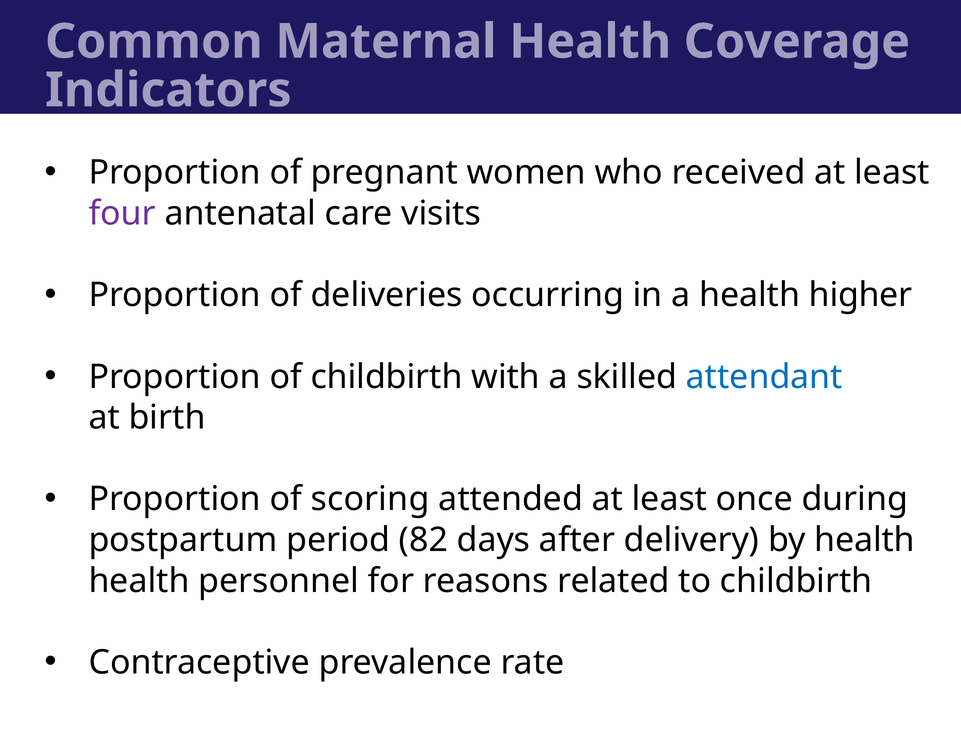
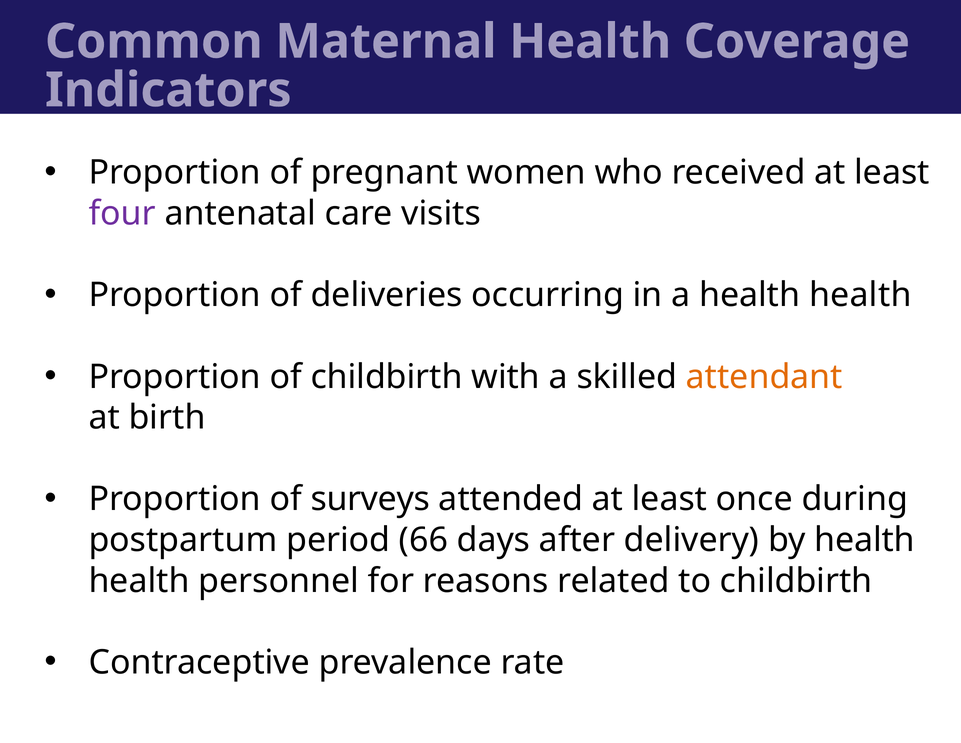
a health higher: higher -> health
attendant colour: blue -> orange
scoring: scoring -> surveys
82: 82 -> 66
